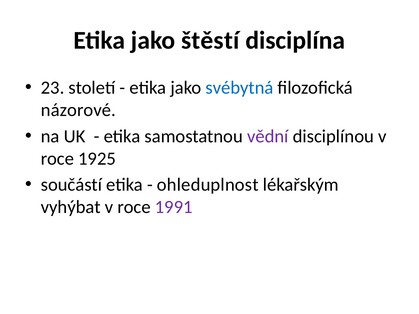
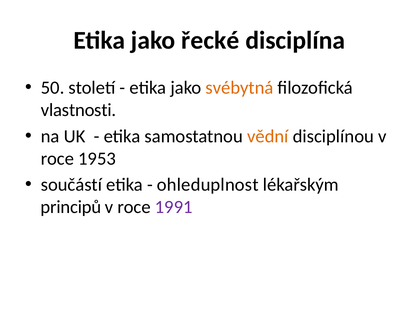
štěstí: štěstí -> řecké
23: 23 -> 50
svébytná colour: blue -> orange
názorové: názorové -> vlastnosti
vědní colour: purple -> orange
1925: 1925 -> 1953
vyhýbat: vyhýbat -> principů
